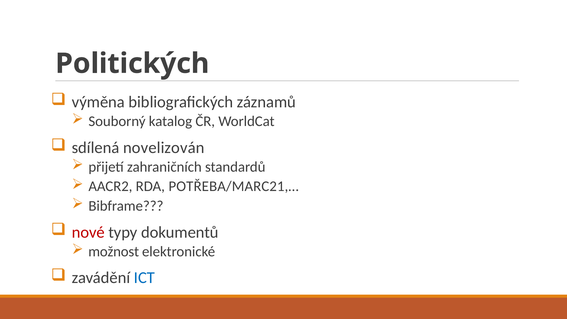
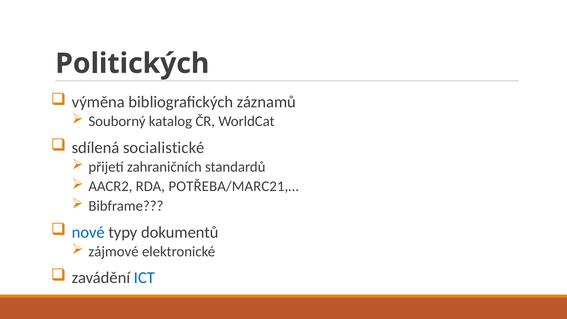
novelizován: novelizován -> socialistické
nové colour: red -> blue
možnost: možnost -> zájmové
